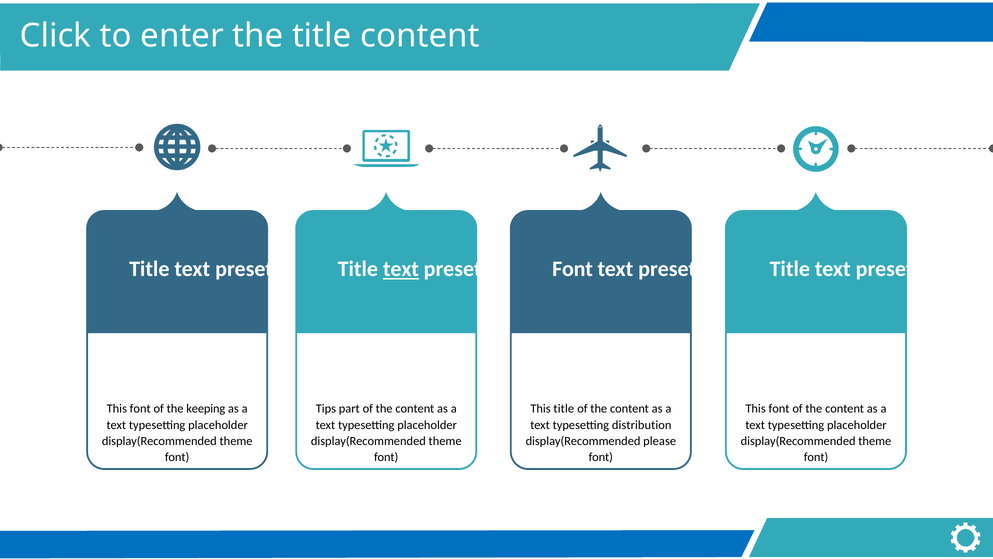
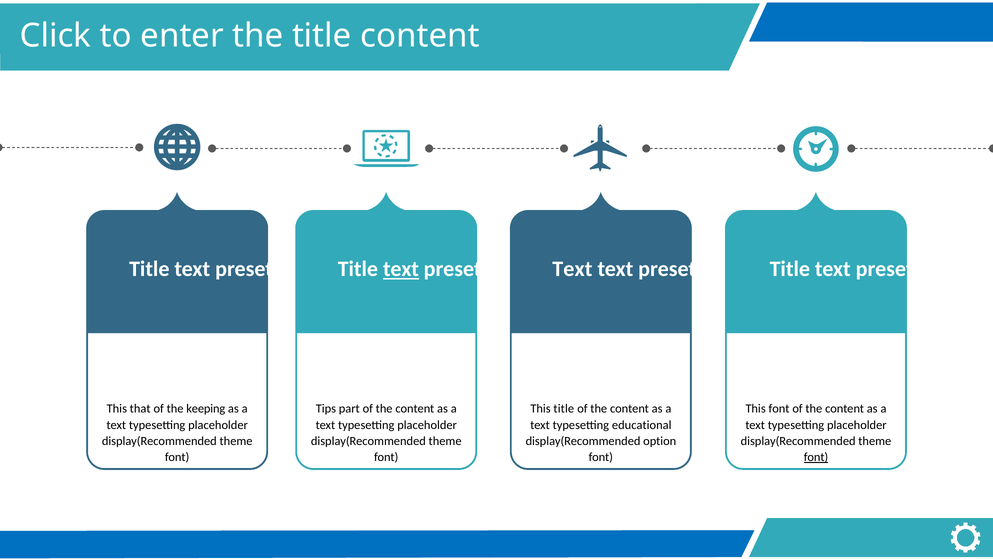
Font at (573, 269): Font -> Text
font at (140, 409): font -> that
distribution: distribution -> educational
please: please -> option
font at (816, 457) underline: none -> present
